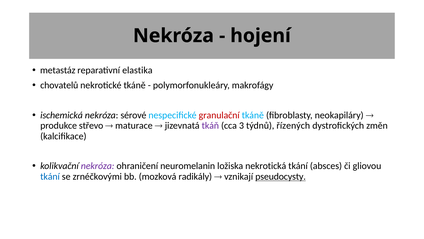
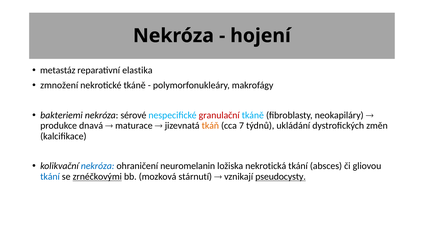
chovatelů: chovatelů -> zmnožení
ischemická: ischemická -> bakteriemi
střevo: střevo -> dnavá
tkáň colour: purple -> orange
3: 3 -> 7
řízených: řízených -> ukládání
nekróza at (98, 166) colour: purple -> blue
zrnéčkovými underline: none -> present
radikály: radikály -> stárnutí
